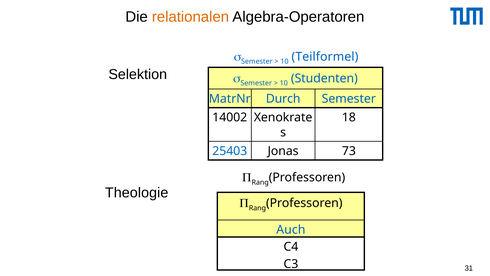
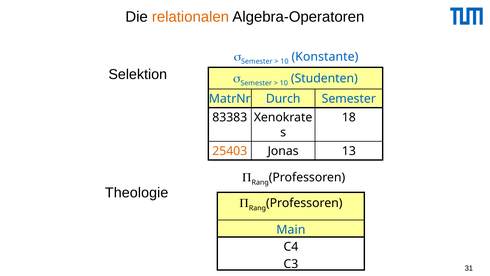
Teilformel: Teilformel -> Konstante
14002: 14002 -> 83383
25403 colour: blue -> orange
73: 73 -> 13
Auch: Auch -> Main
